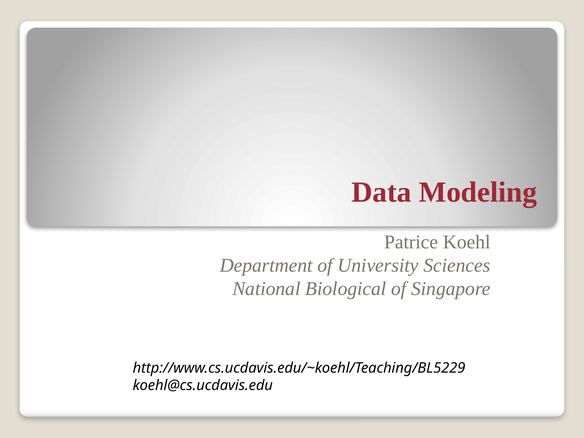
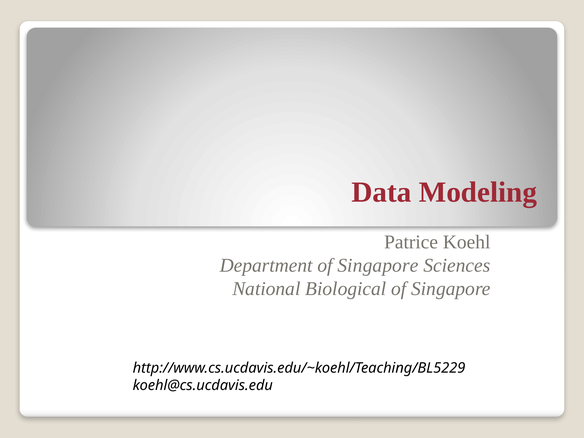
Department of University: University -> Singapore
